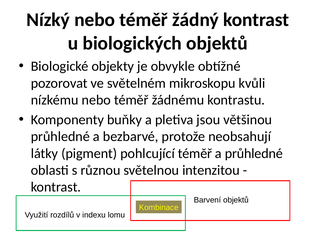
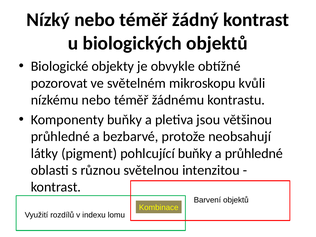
pohlcující téměř: téměř -> buňky
